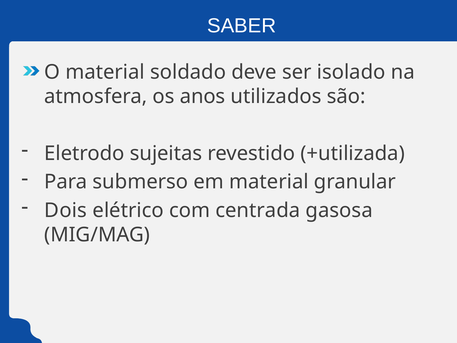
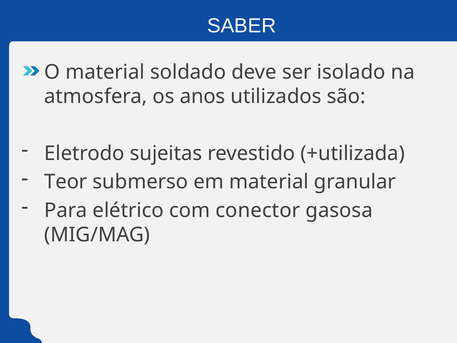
Para: Para -> Teor
Dois: Dois -> Para
centrada: centrada -> conector
